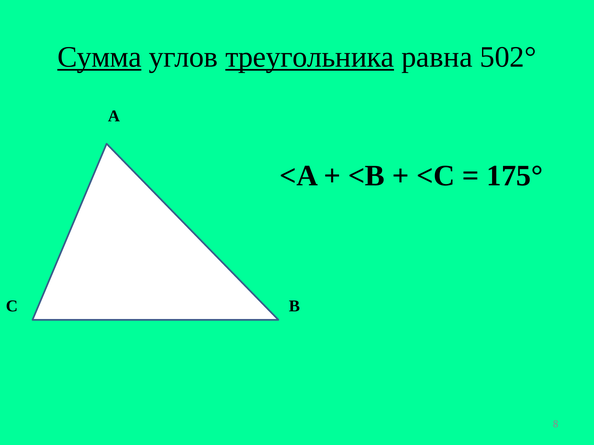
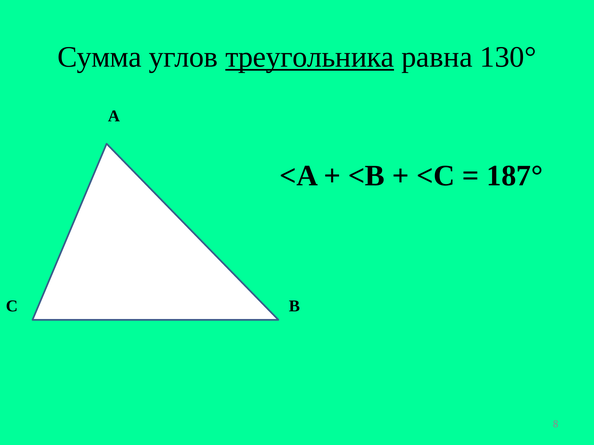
Сумма underline: present -> none
502°: 502° -> 130°
175°: 175° -> 187°
